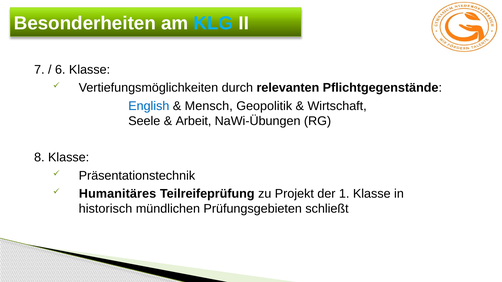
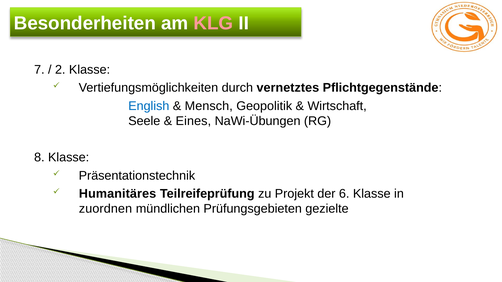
KLG colour: light blue -> pink
6: 6 -> 2
relevanten: relevanten -> vernetztes
Arbeit: Arbeit -> Eines
1: 1 -> 6
historisch: historisch -> zuordnen
schließt: schließt -> gezielte
